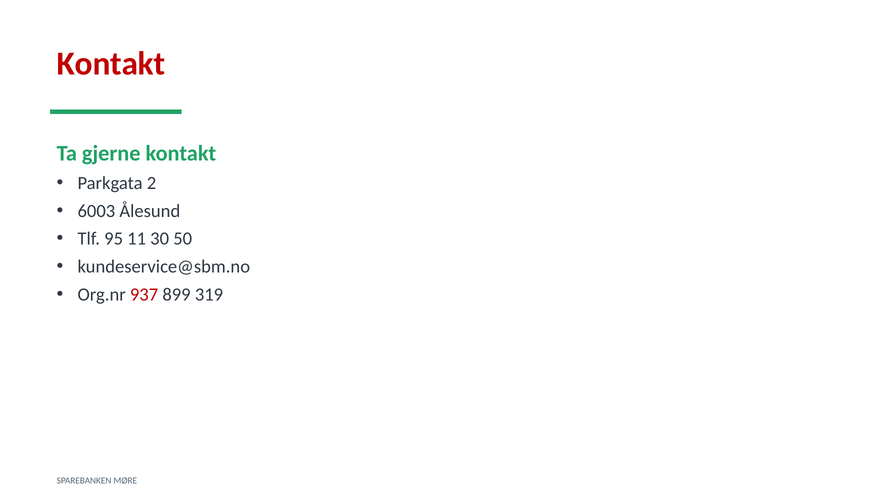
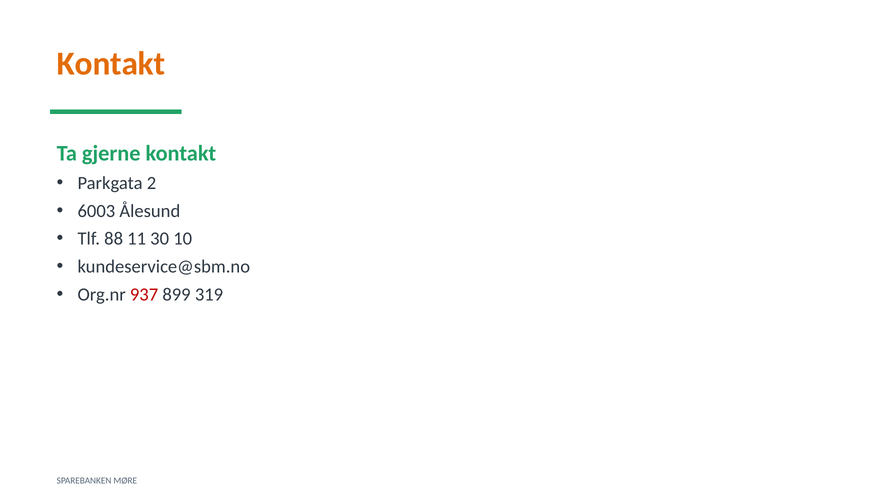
Kontakt at (111, 64) colour: red -> orange
95: 95 -> 88
50: 50 -> 10
